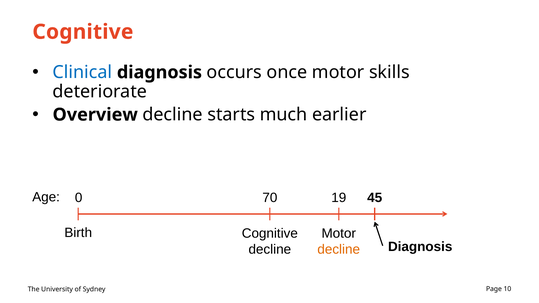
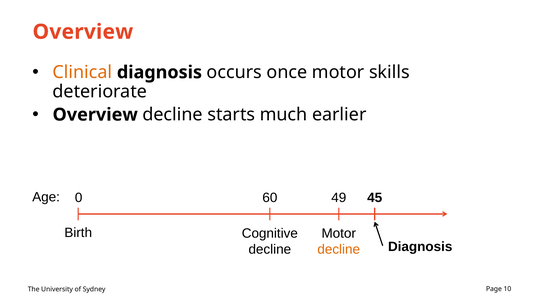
Cognitive at (83, 32): Cognitive -> Overview
Clinical colour: blue -> orange
70: 70 -> 60
19: 19 -> 49
